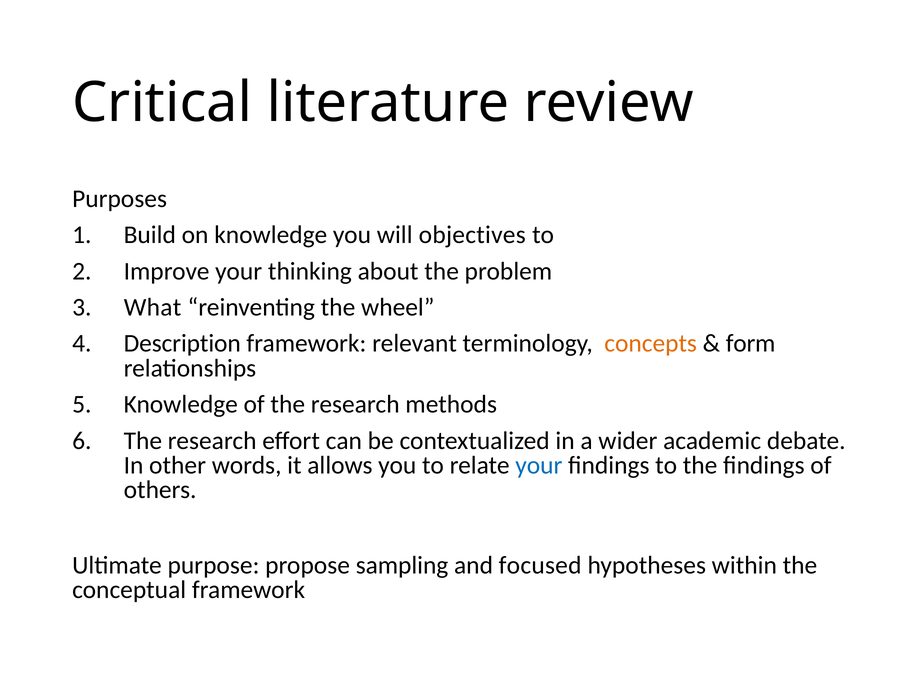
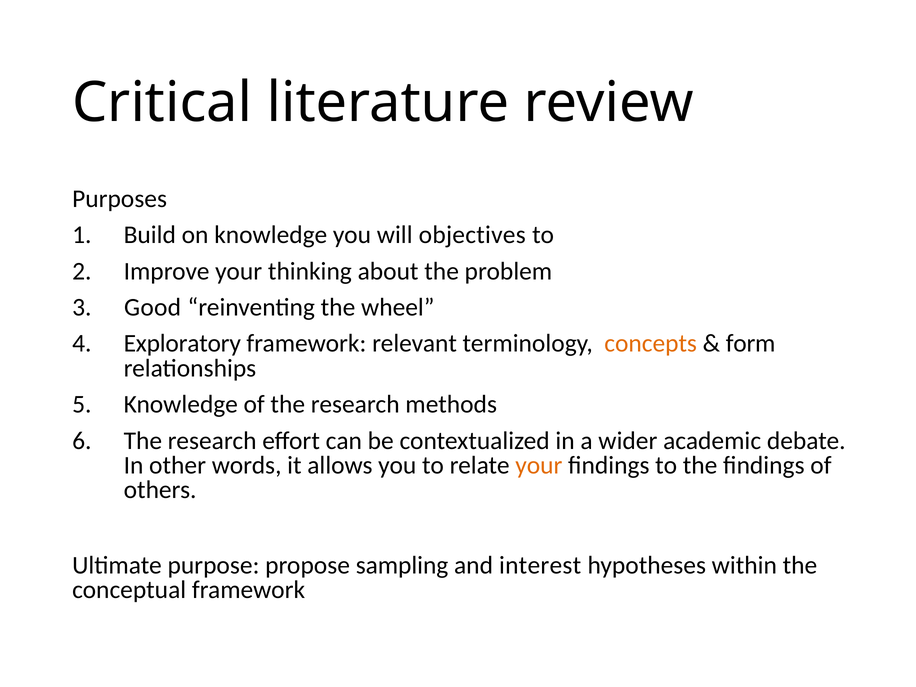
What: What -> Good
Description: Description -> Exploratory
your at (539, 465) colour: blue -> orange
focused: focused -> interest
